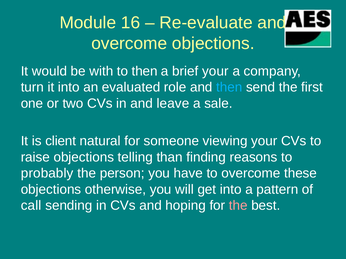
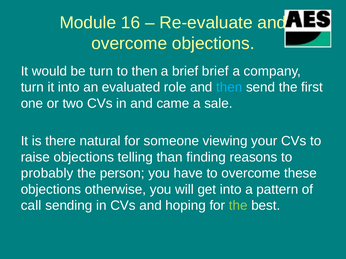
be with: with -> turn
brief your: your -> brief
leave: leave -> came
client: client -> there
the at (238, 206) colour: pink -> light green
